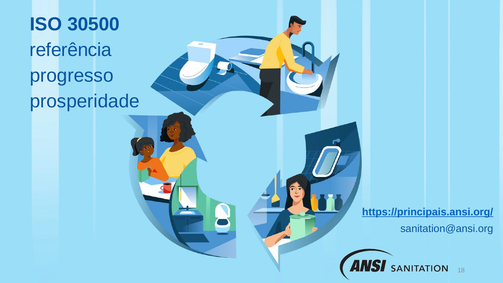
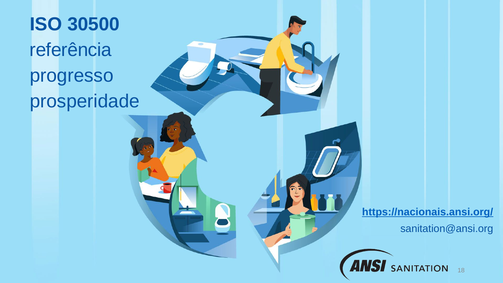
https://principais.ansi.org/: https://principais.ansi.org/ -> https://nacionais.ansi.org/
